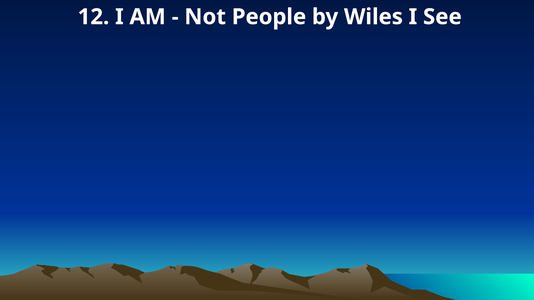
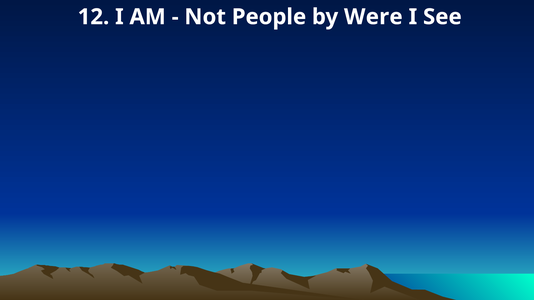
Wiles: Wiles -> Were
